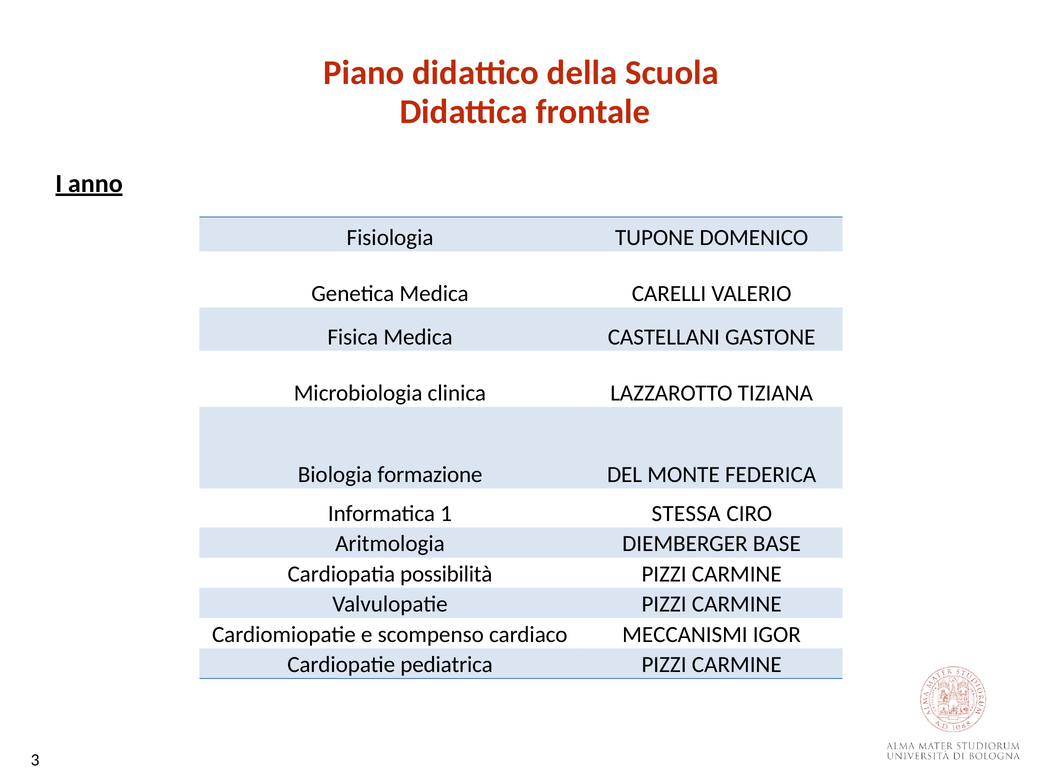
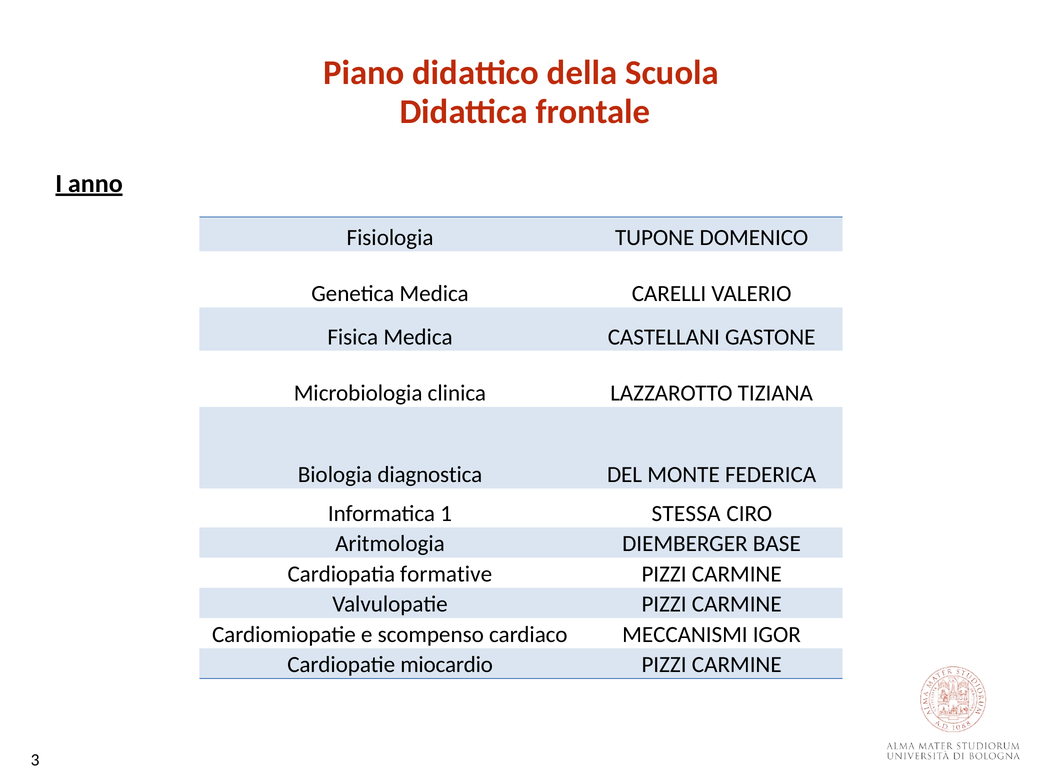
formazione: formazione -> diagnostica
possibilità: possibilità -> formative
pediatrica: pediatrica -> miocardio
